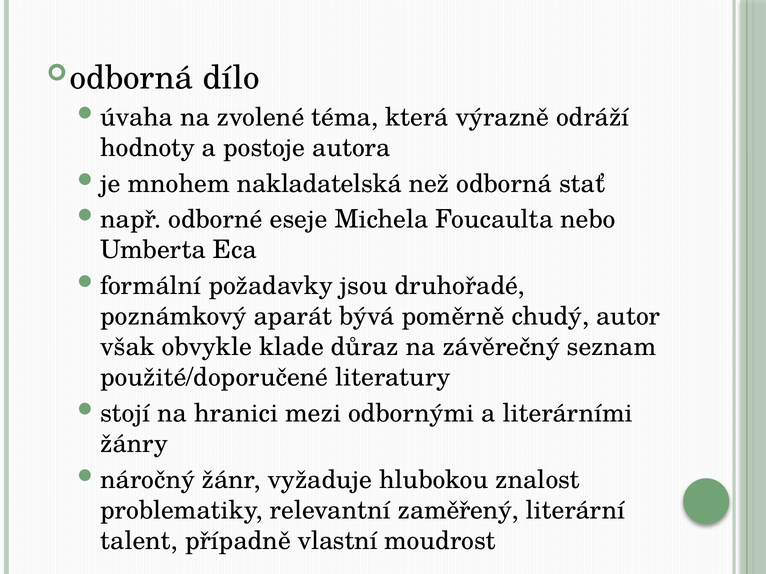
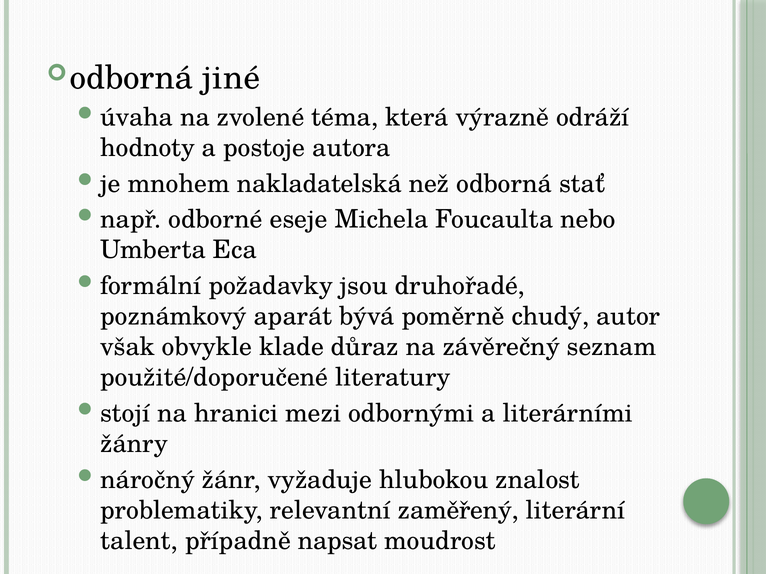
dílo: dílo -> jiné
vlastní: vlastní -> napsat
